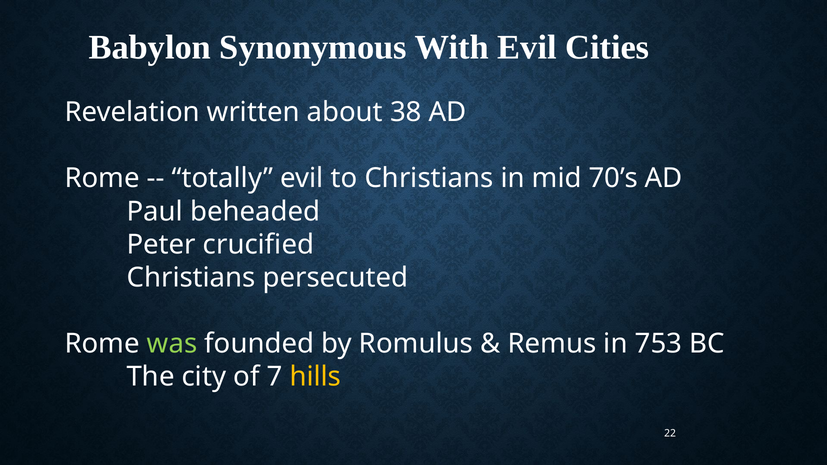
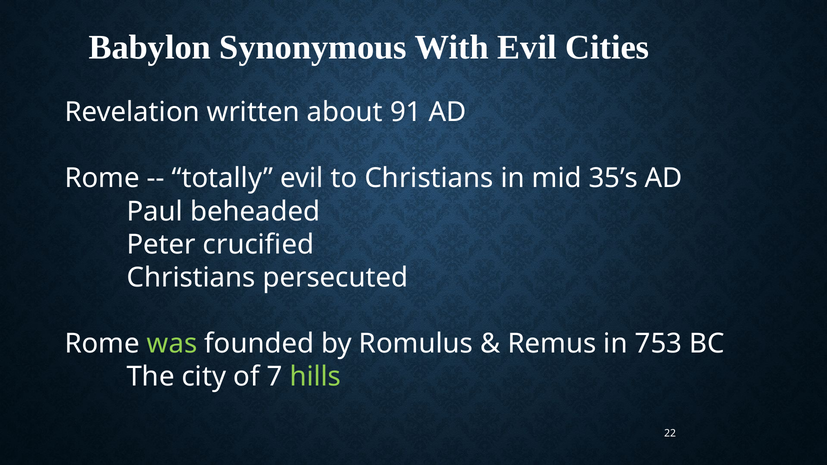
38: 38 -> 91
70’s: 70’s -> 35’s
hills colour: yellow -> light green
